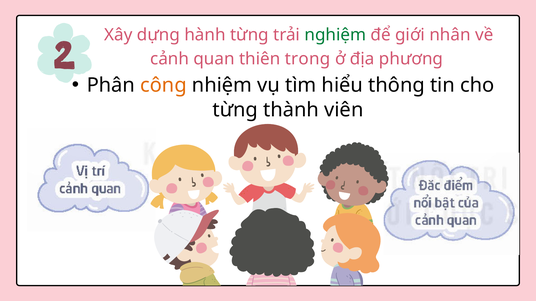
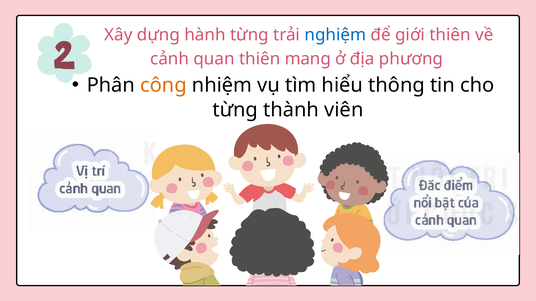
nghiệm colour: green -> blue
giới nhân: nhân -> thiên
trong: trong -> mang
